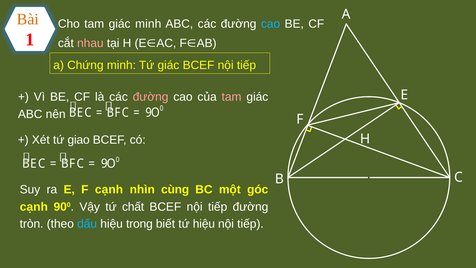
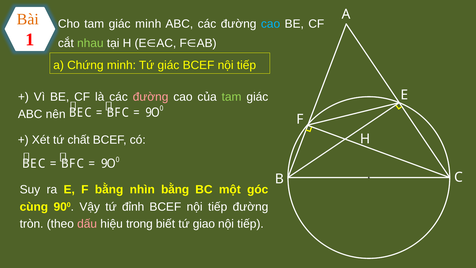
nhau colour: pink -> light green
tam at (232, 97) colour: pink -> light green
giao: giao -> chất
F cạnh: cạnh -> bằng
nhìn cùng: cùng -> bằng
cạnh at (34, 207): cạnh -> cùng
chất: chất -> đỉnh
dấu colour: light blue -> pink
tứ hiệu: hiệu -> giao
